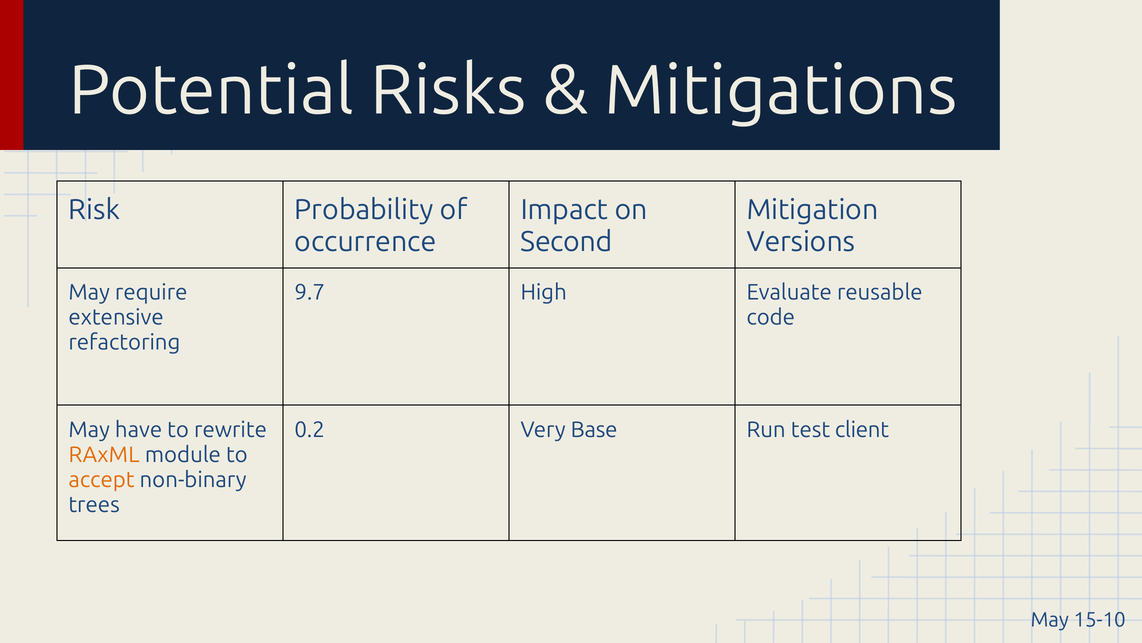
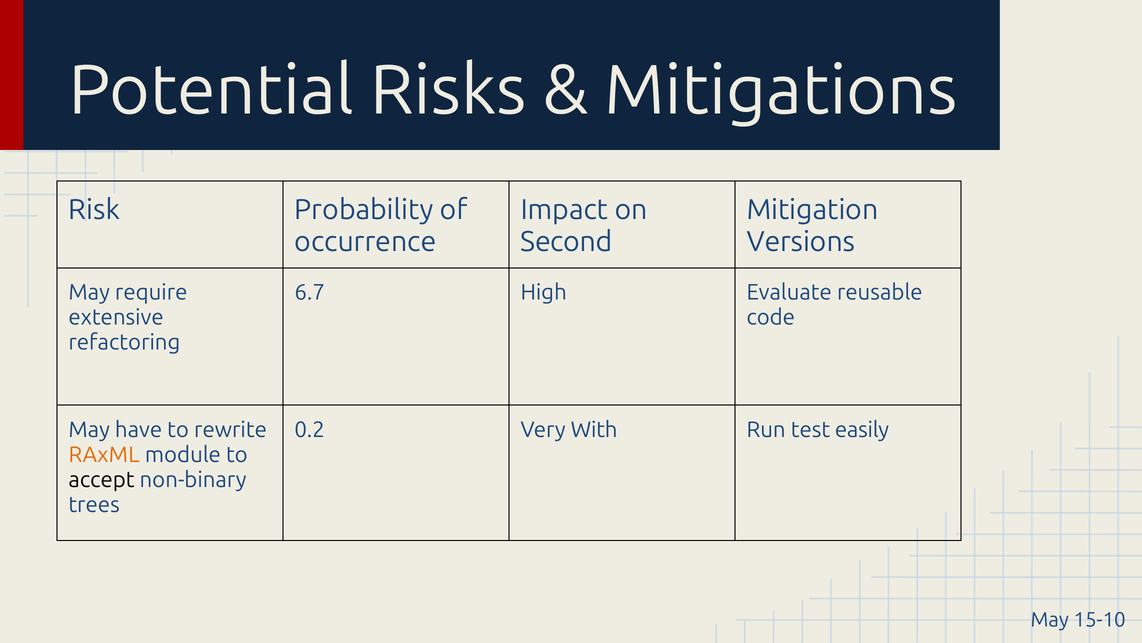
9.7: 9.7 -> 6.7
Base: Base -> With
client: client -> easily
accept colour: orange -> black
